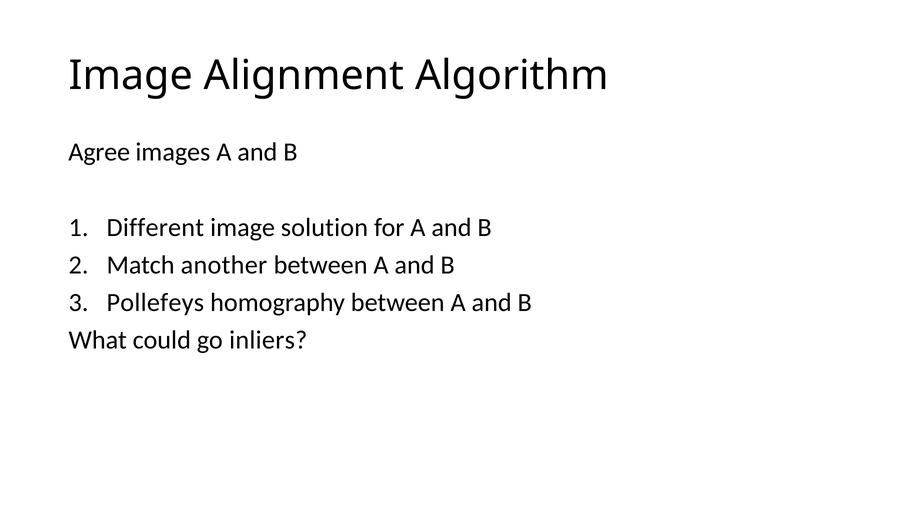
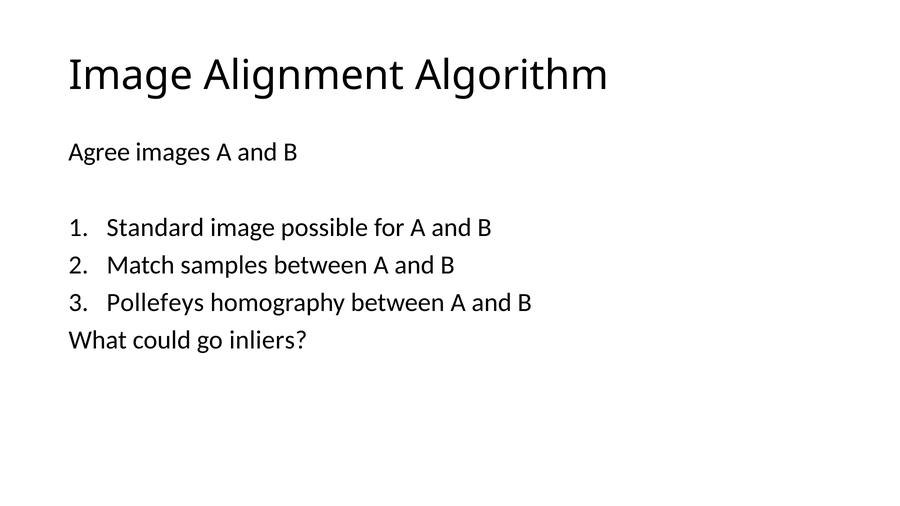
Different: Different -> Standard
solution: solution -> possible
another: another -> samples
